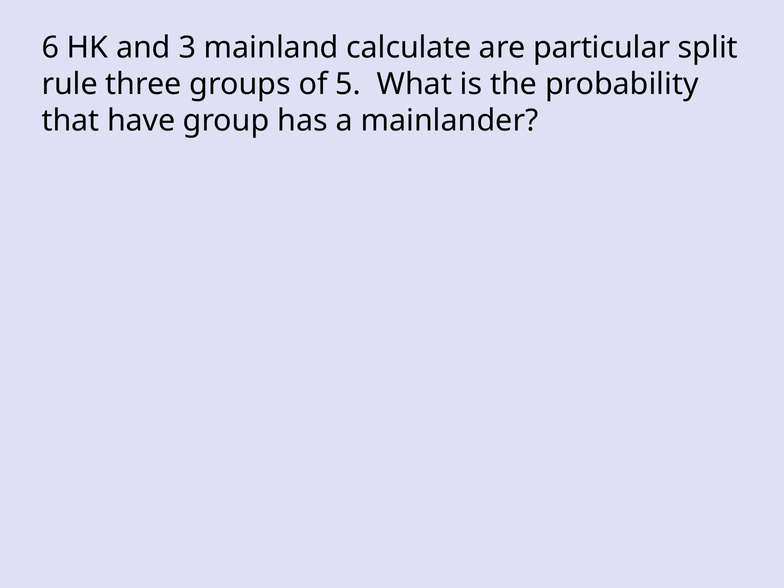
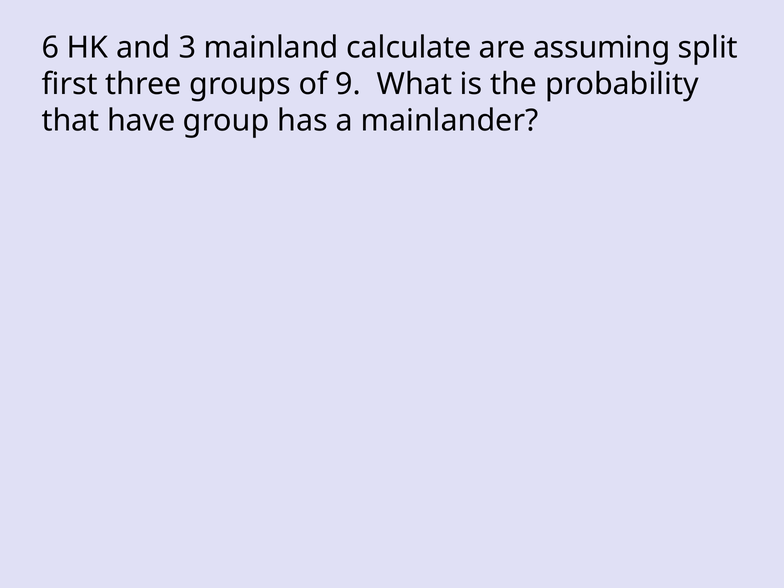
particular: particular -> assuming
rule: rule -> first
5: 5 -> 9
